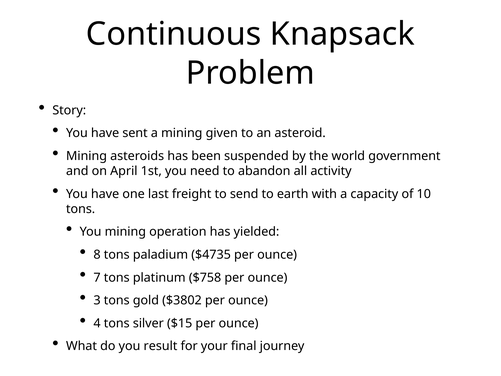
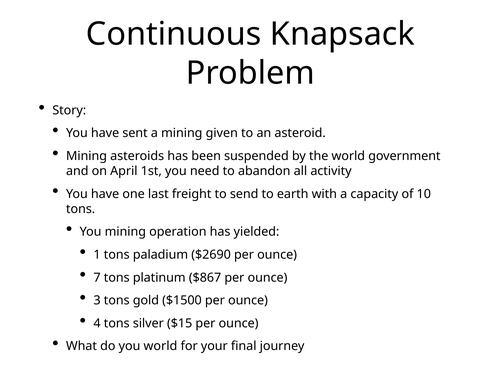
8: 8 -> 1
$4735: $4735 -> $2690
$758: $758 -> $867
$3802: $3802 -> $1500
you result: result -> world
